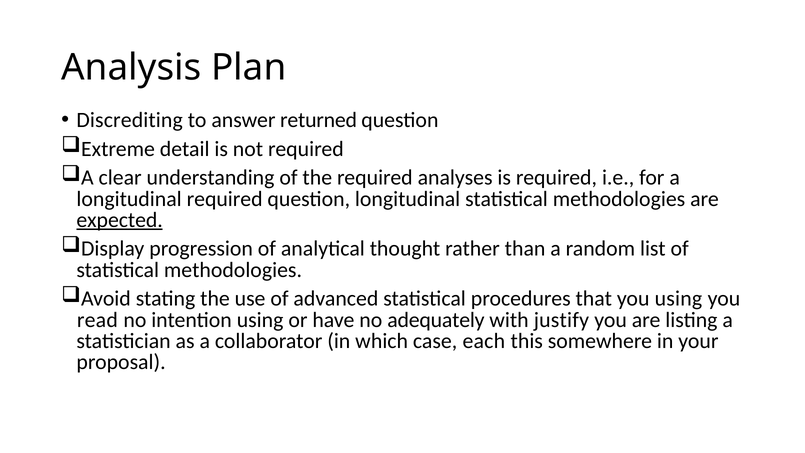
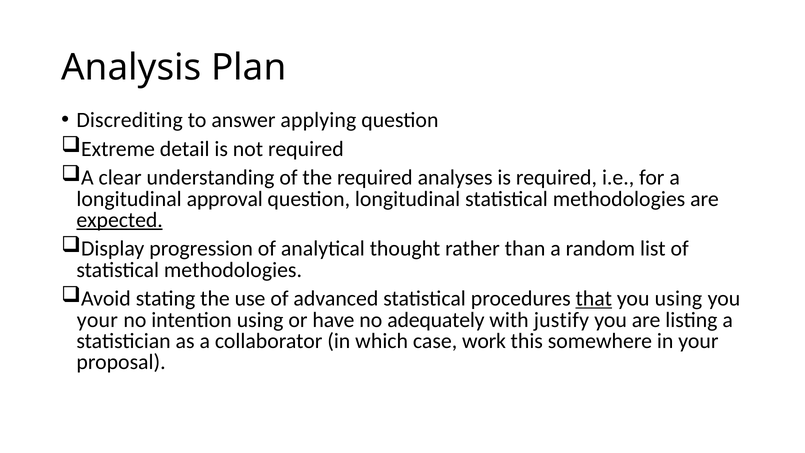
returned: returned -> applying
longitudinal required: required -> approval
that underline: none -> present
read at (97, 320): read -> your
each: each -> work
